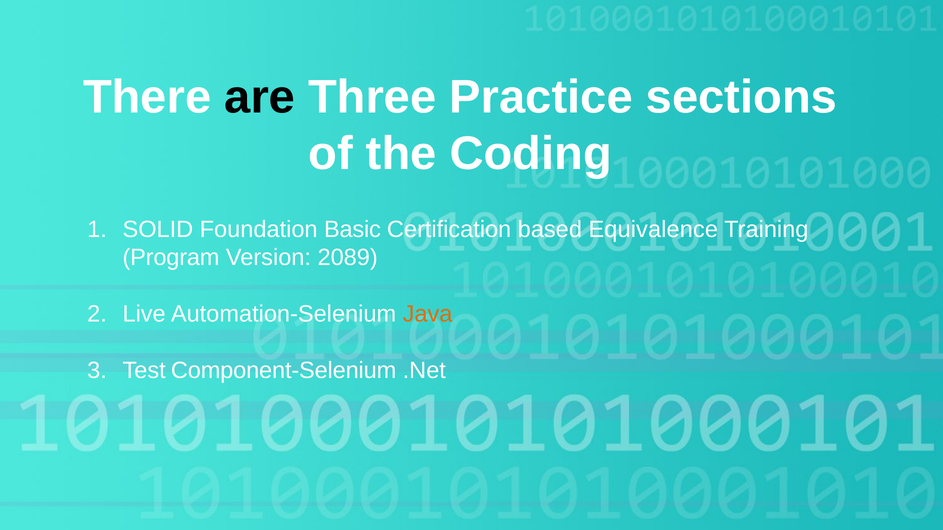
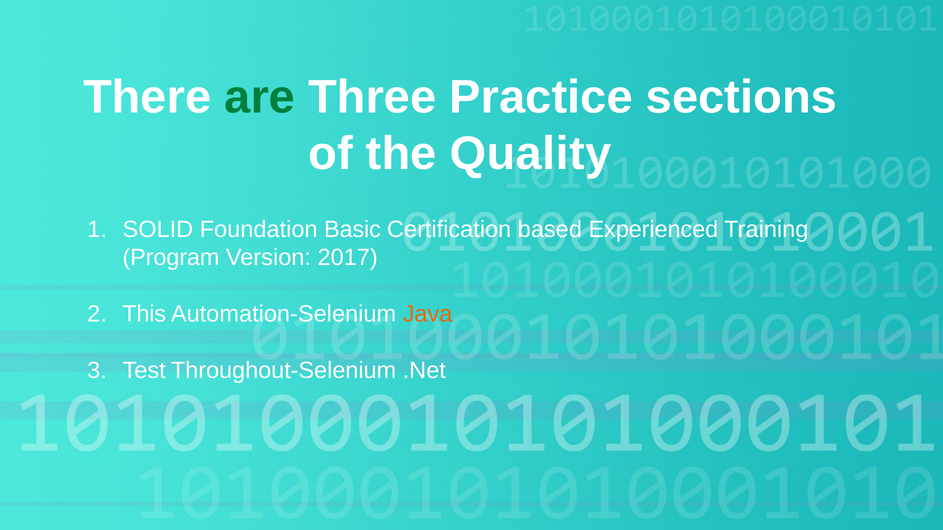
are colour: black -> green
Coding: Coding -> Quality
Equivalence: Equivalence -> Experienced
2089: 2089 -> 2017
Live: Live -> This
Component-Selenium: Component-Selenium -> Throughout-Selenium
